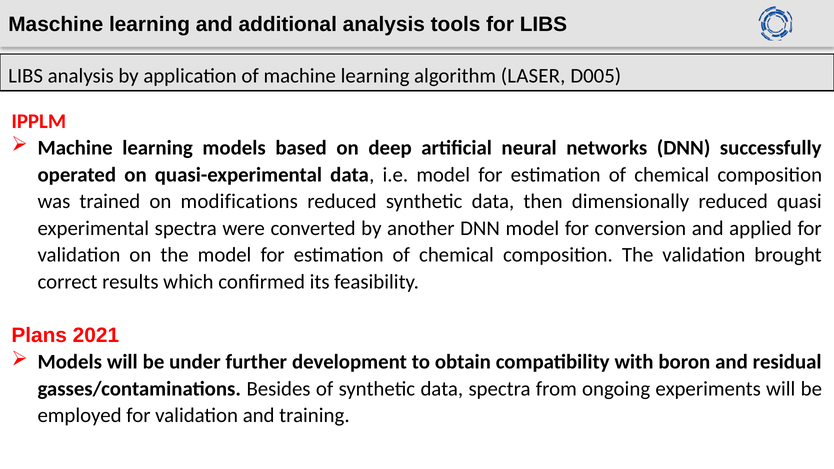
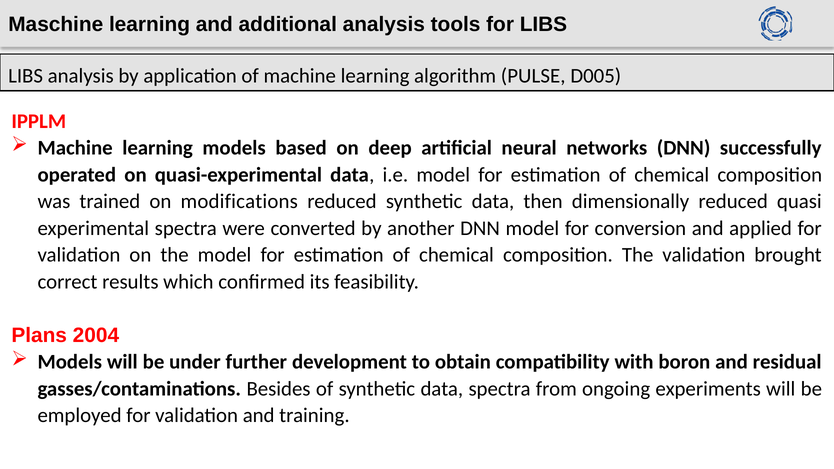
LASER: LASER -> PULSE
2021: 2021 -> 2004
